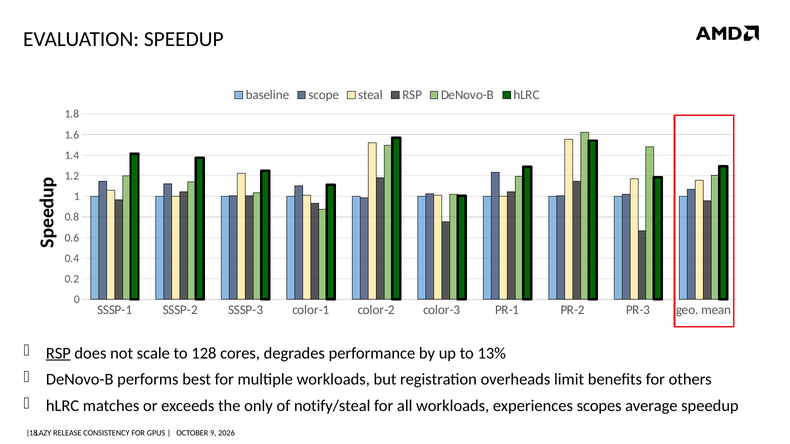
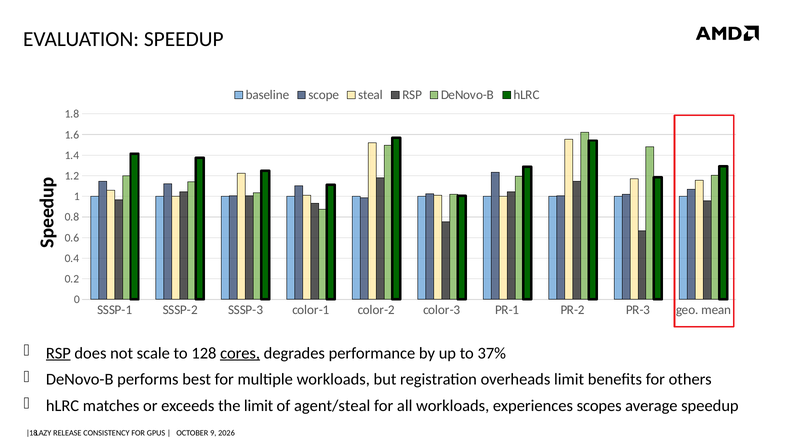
cores underline: none -> present
13%: 13% -> 37%
the only: only -> limit
notify/steal: notify/steal -> agent/steal
